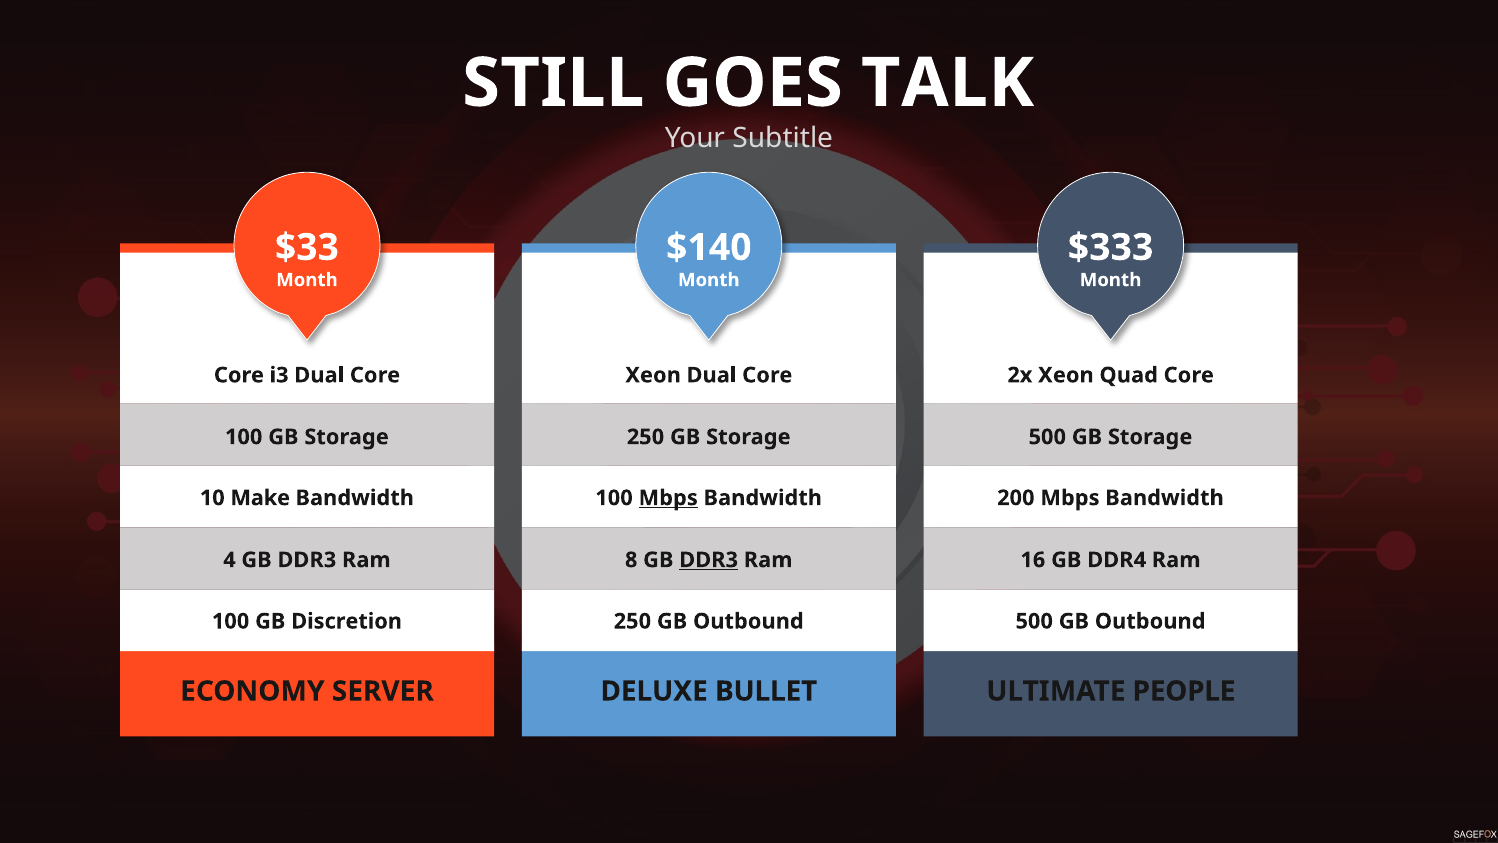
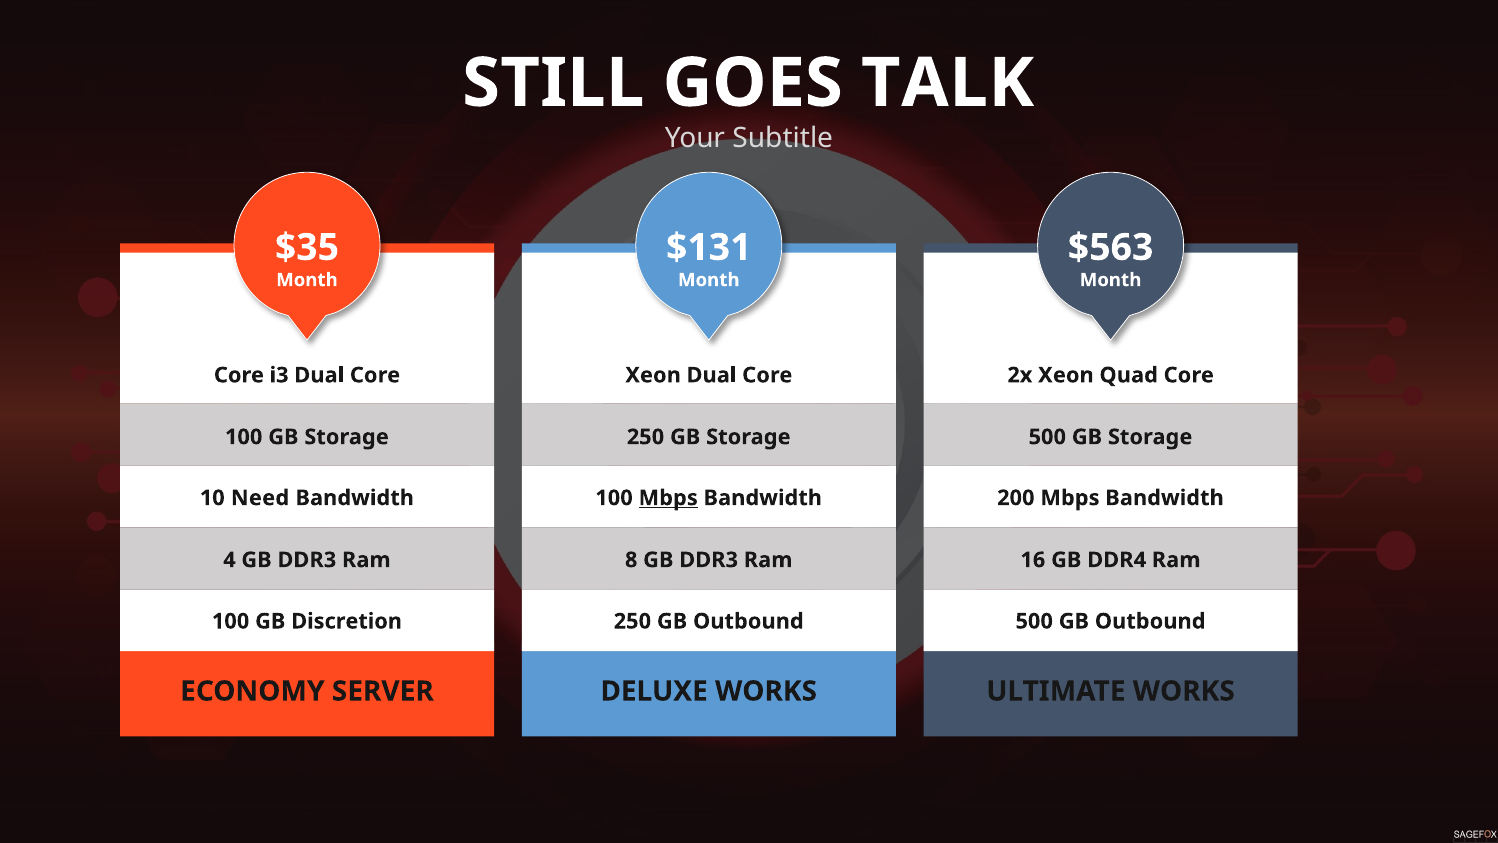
$33: $33 -> $35
$140: $140 -> $131
$333: $333 -> $563
Make: Make -> Need
DDR3 at (709, 560) underline: present -> none
DELUXE BULLET: BULLET -> WORKS
ULTIMATE PEOPLE: PEOPLE -> WORKS
